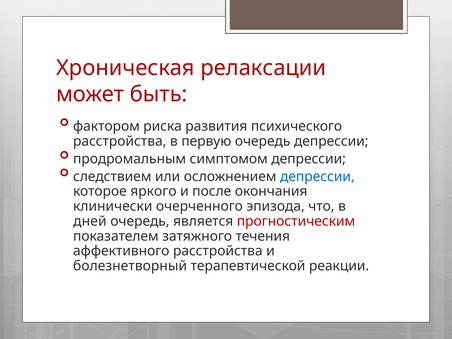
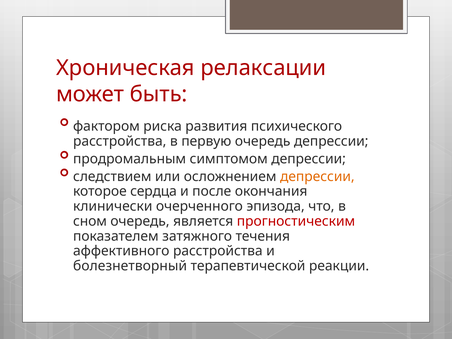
депрессии at (317, 177) colour: blue -> orange
яркого: яркого -> сердца
дней: дней -> сном
